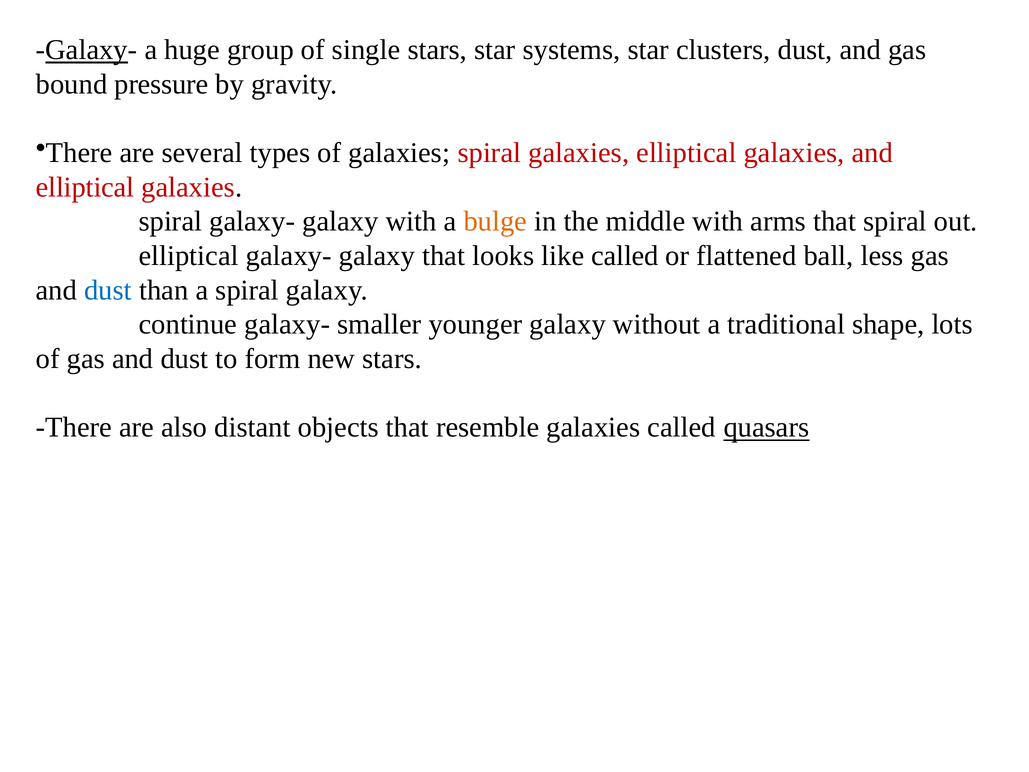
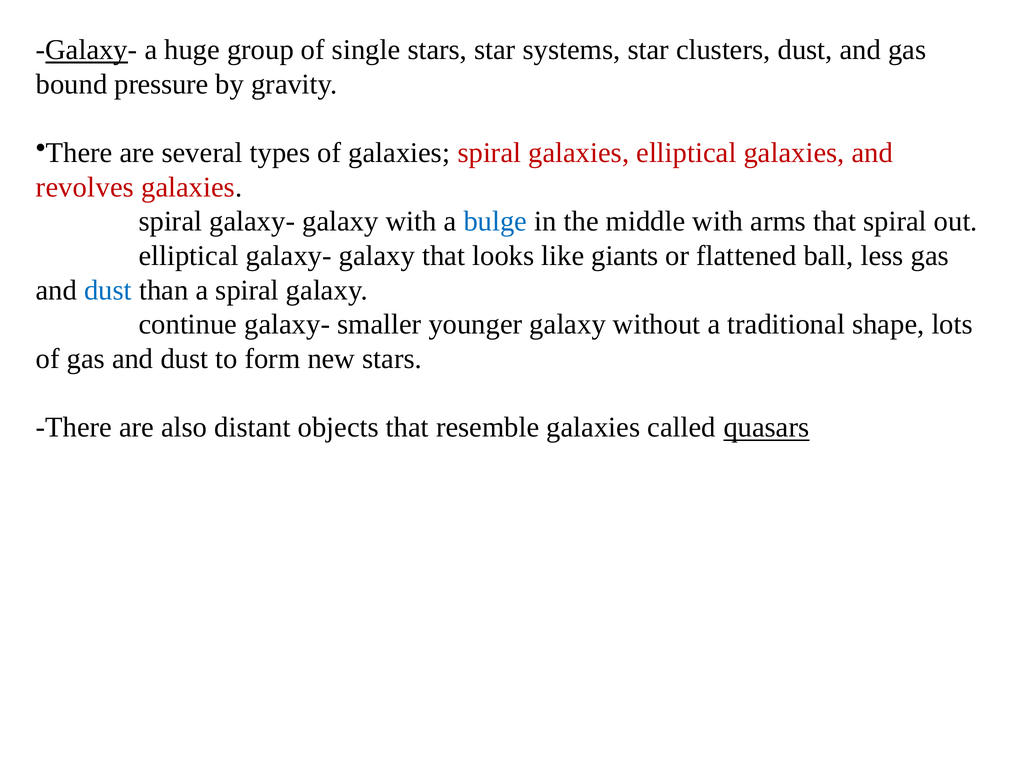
elliptical at (85, 187): elliptical -> revolves
bulge colour: orange -> blue
like called: called -> giants
